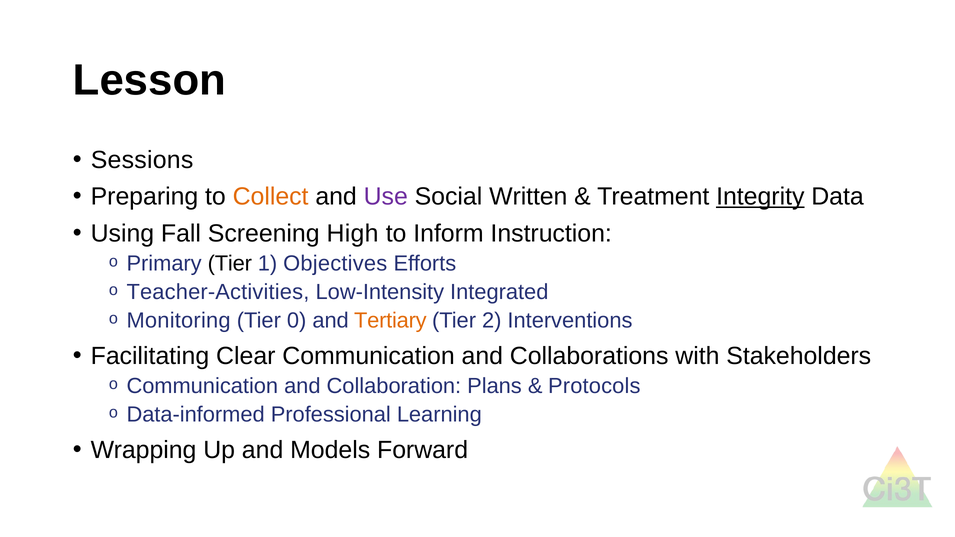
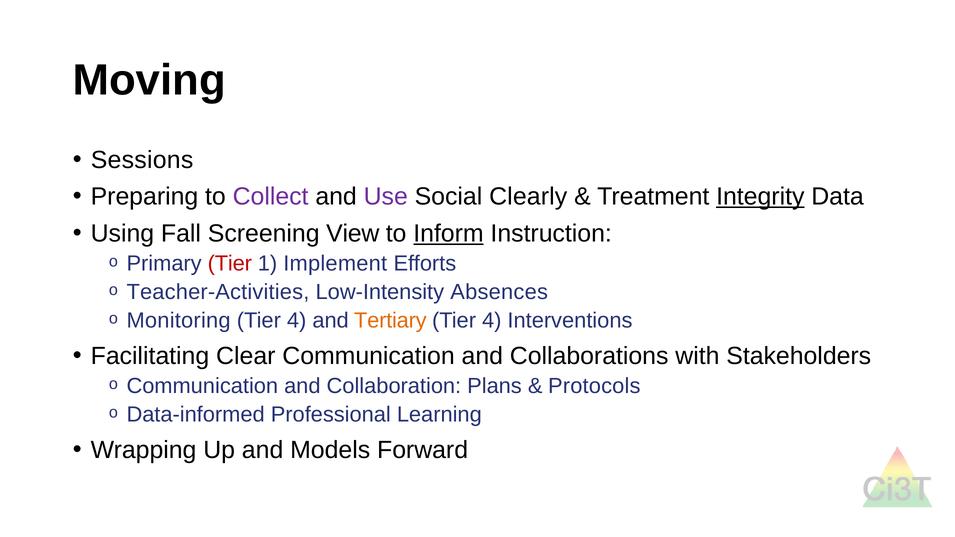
Lesson: Lesson -> Moving
Collect colour: orange -> purple
Written: Written -> Clearly
High: High -> View
Inform underline: none -> present
Tier at (230, 264) colour: black -> red
Objectives: Objectives -> Implement
Integrated: Integrated -> Absences
0 at (297, 321): 0 -> 4
2 at (492, 321): 2 -> 4
